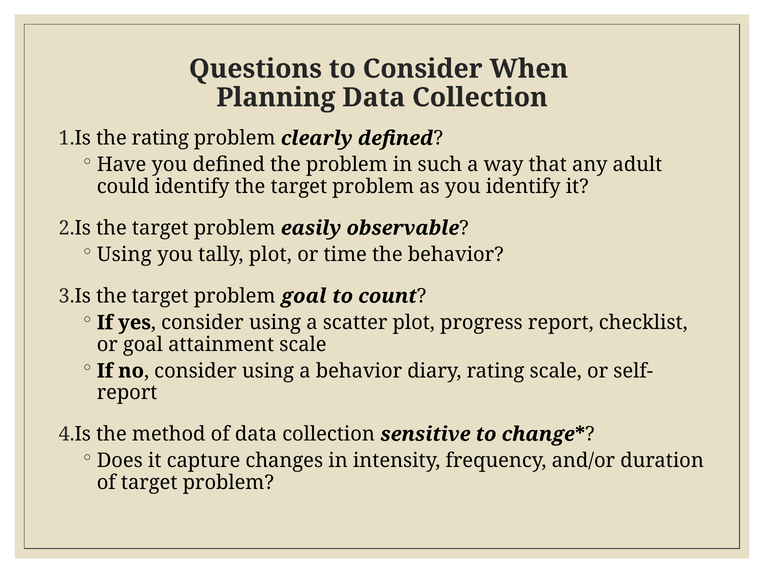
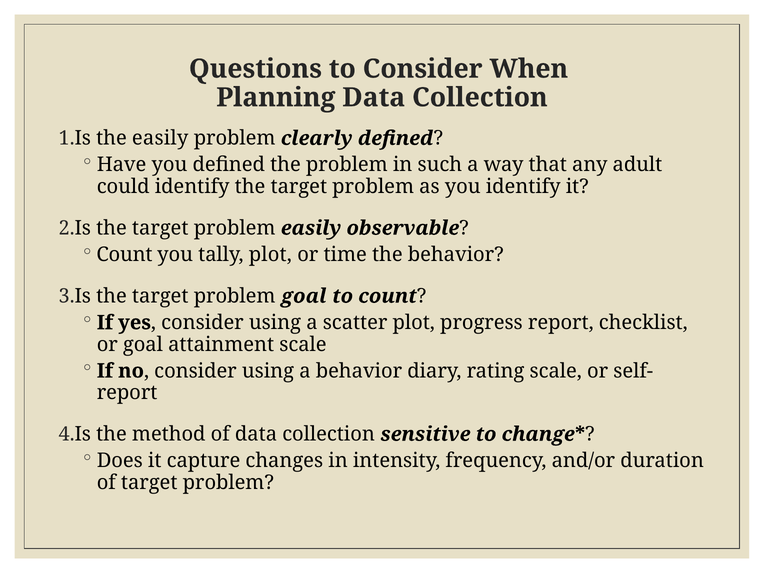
the rating: rating -> easily
Using at (124, 255): Using -> Count
